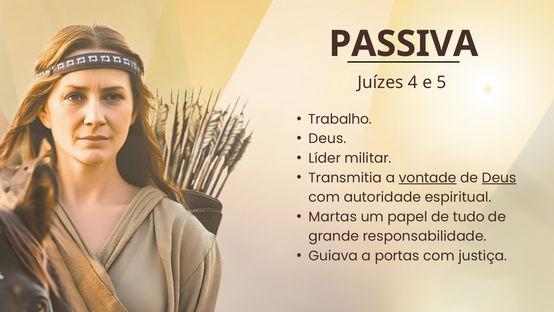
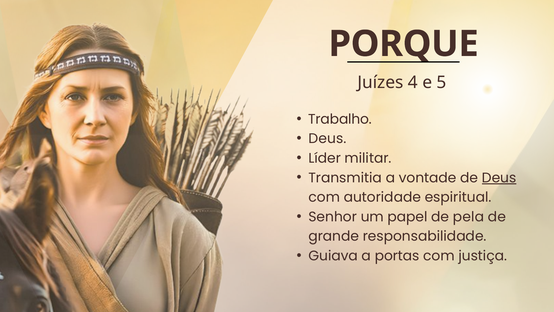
PASSIVA: PASSIVA -> PORQUE
vontade underline: present -> none
Martas: Martas -> Senhor
tudo: tudo -> pela
